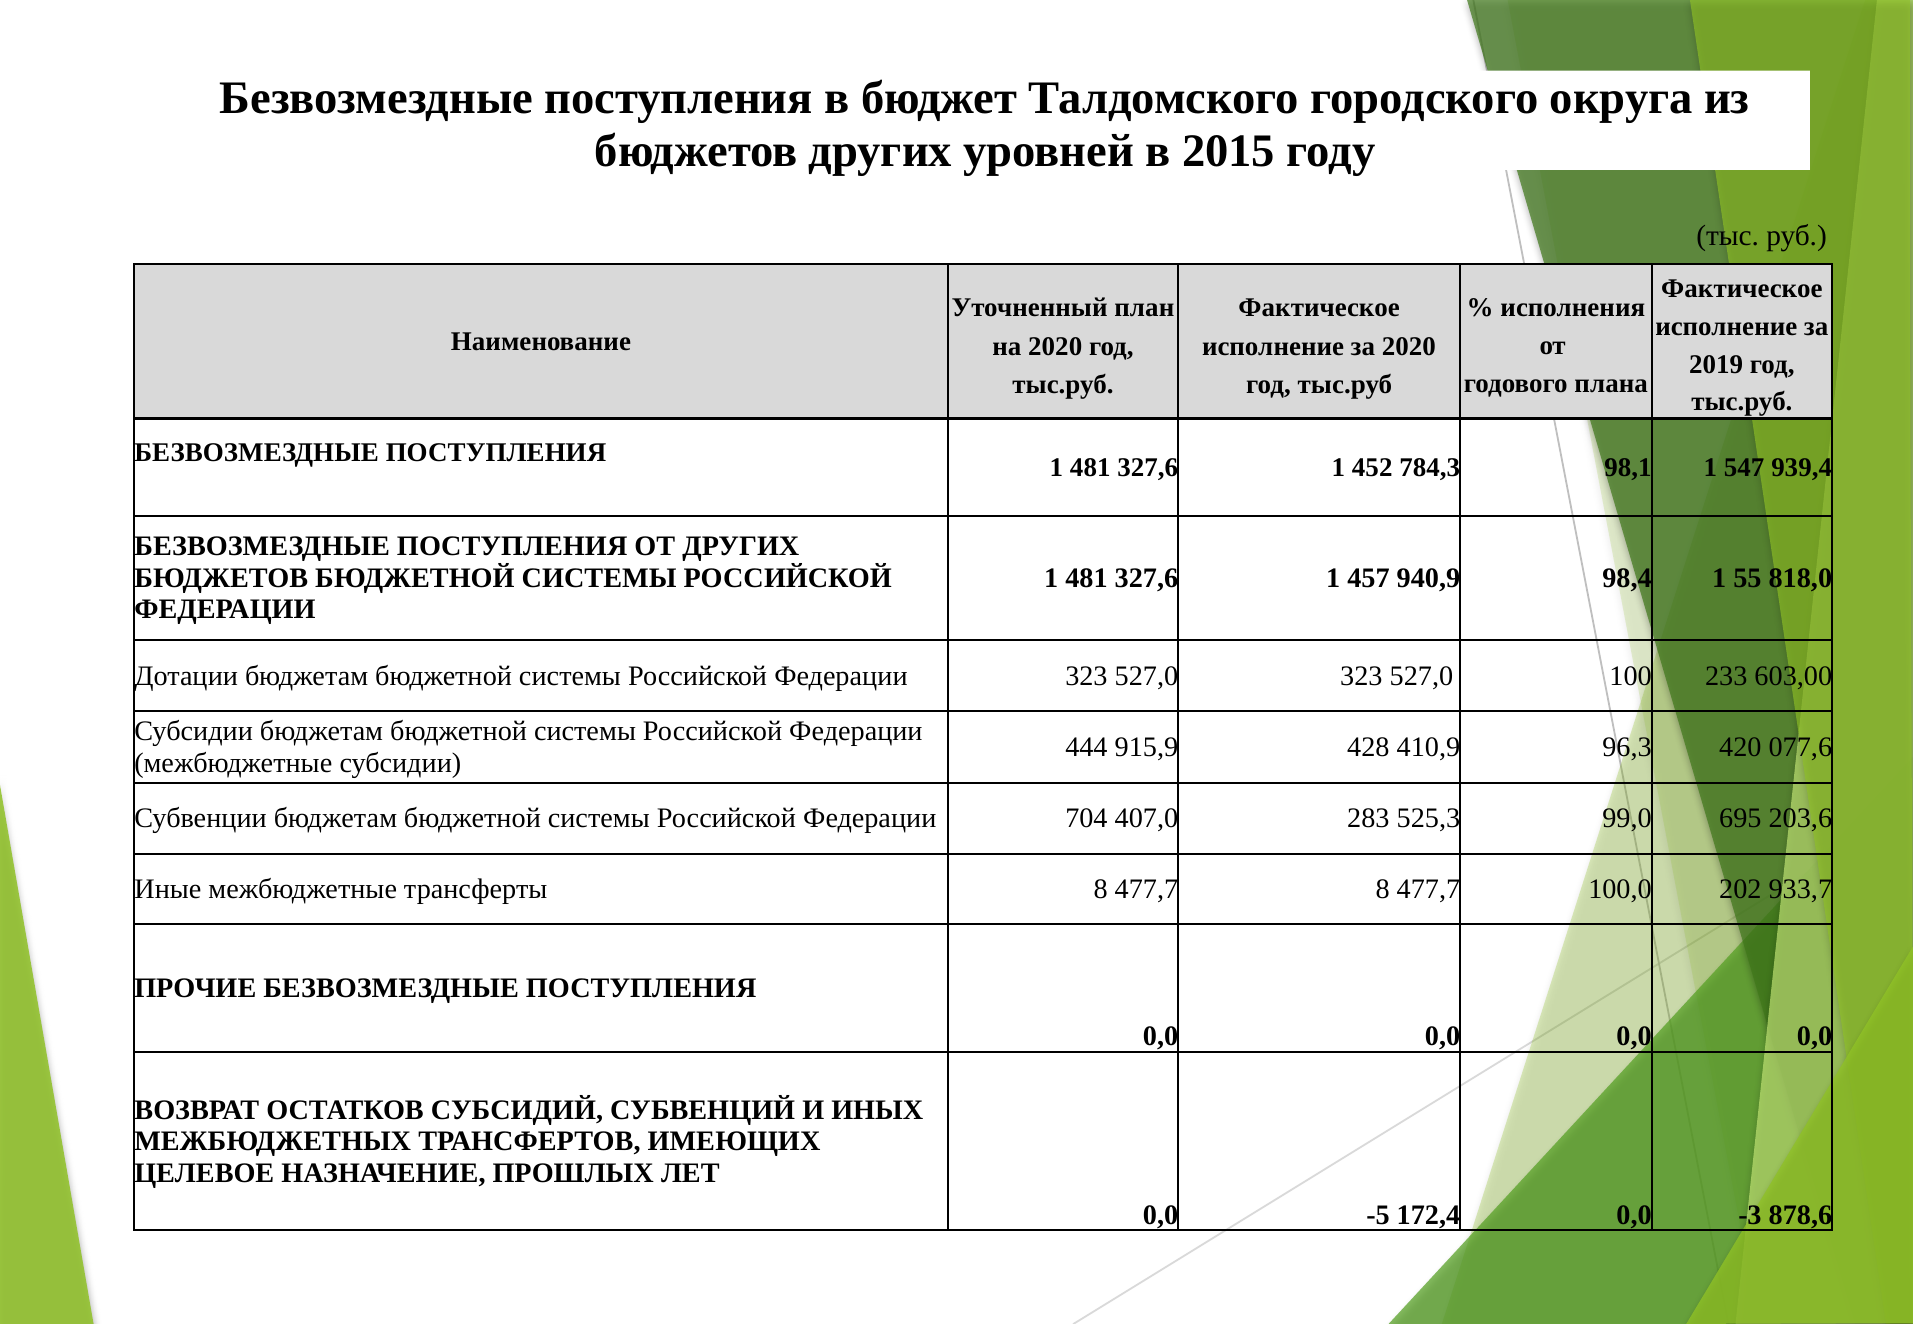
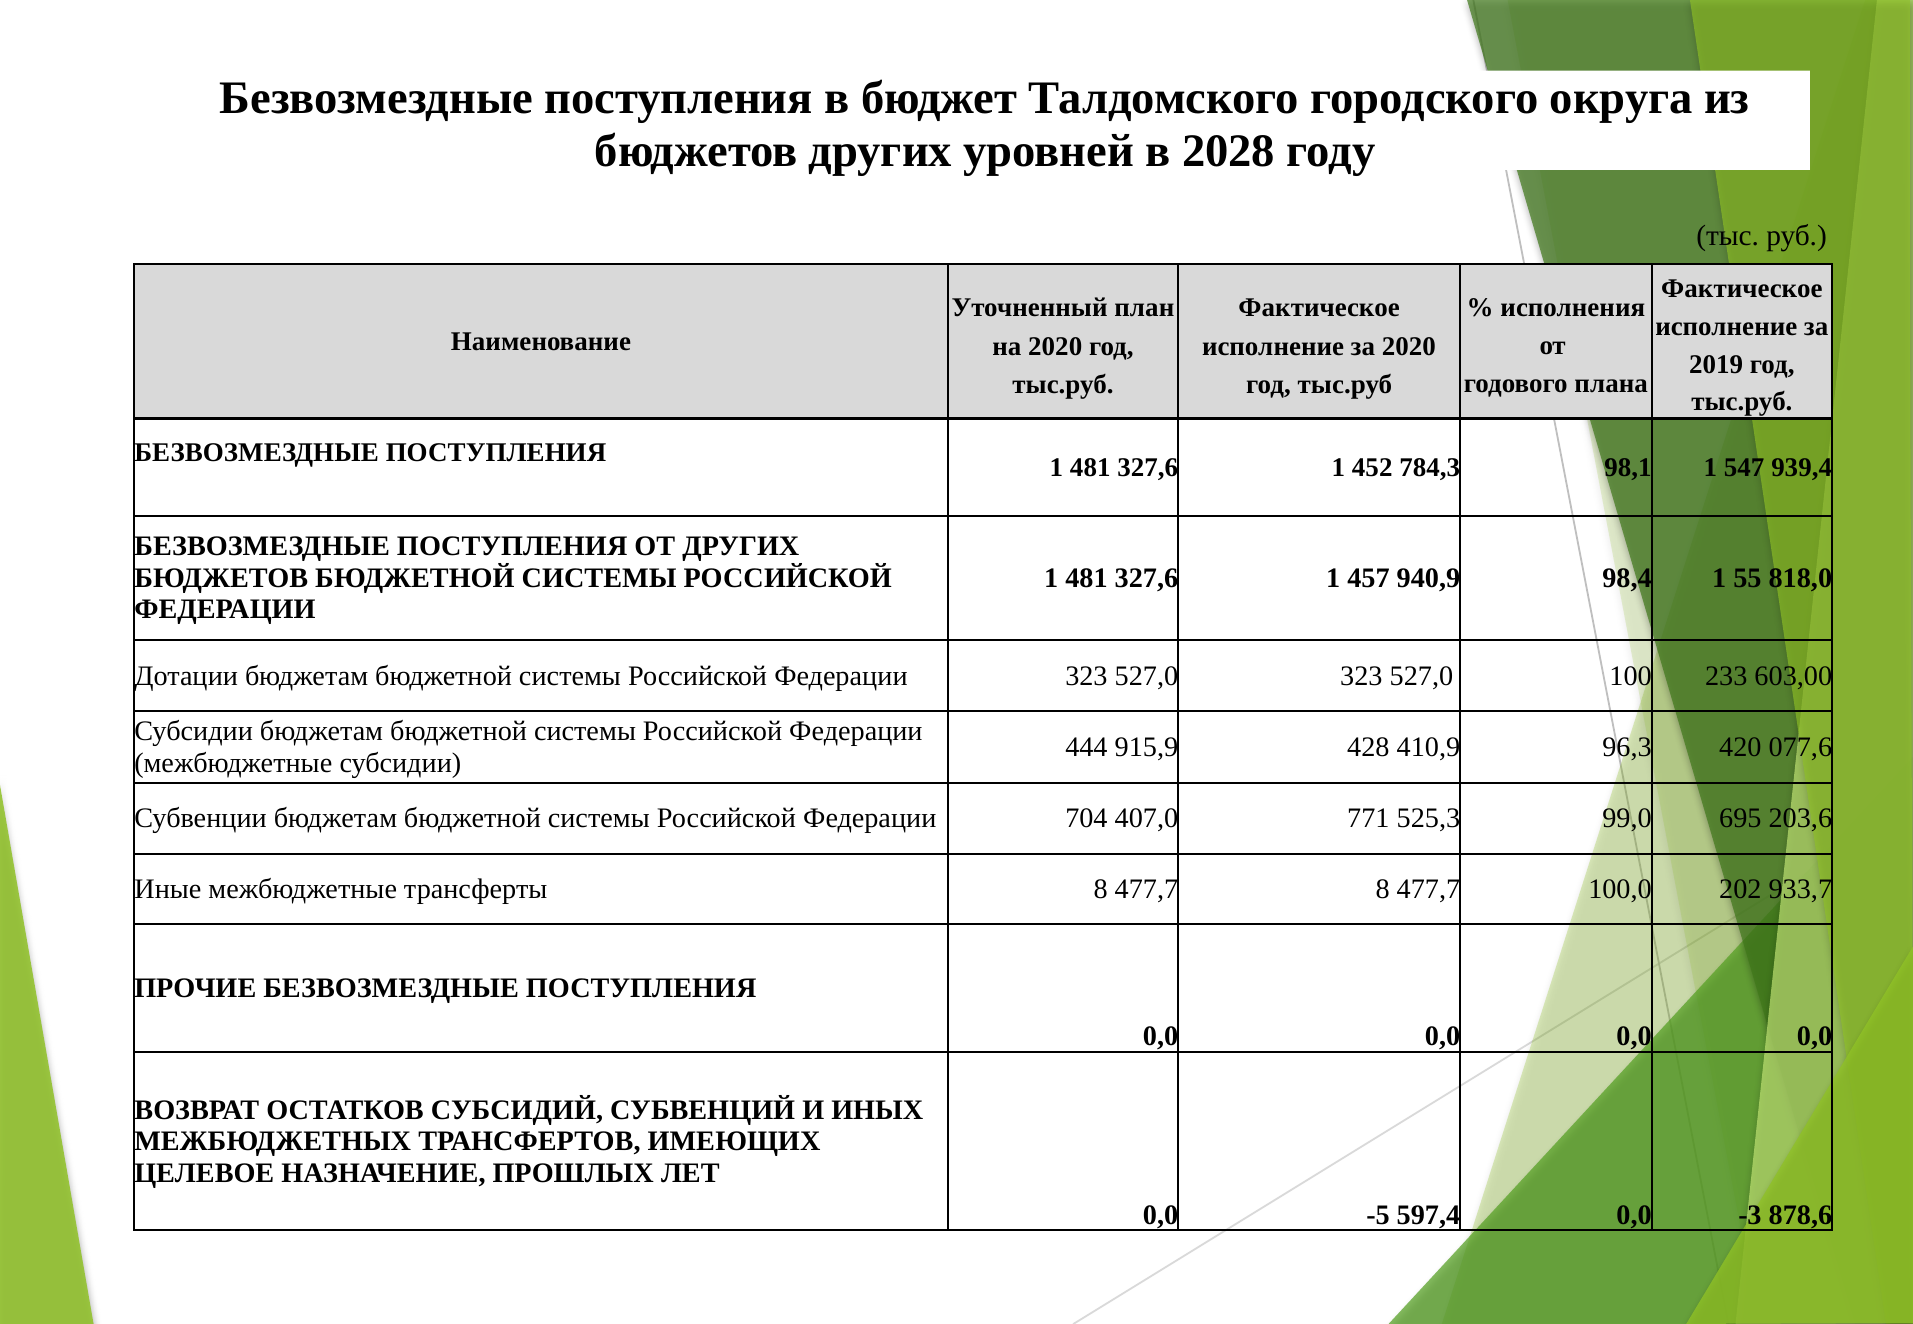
2015: 2015 -> 2028
283: 283 -> 771
172,4: 172,4 -> 597,4
